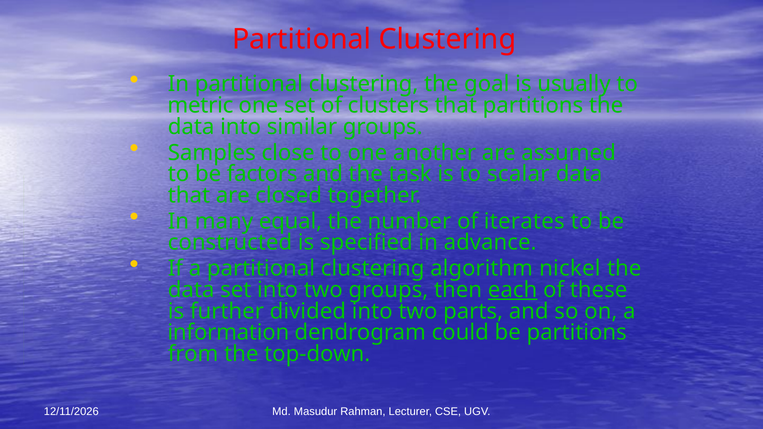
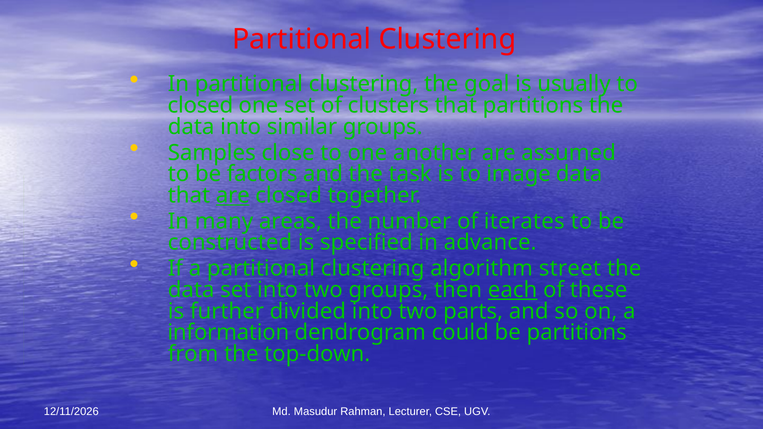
metric at (200, 106): metric -> closed
scalar: scalar -> image
are at (233, 196) underline: none -> present
equal: equal -> areas
nickel: nickel -> street
